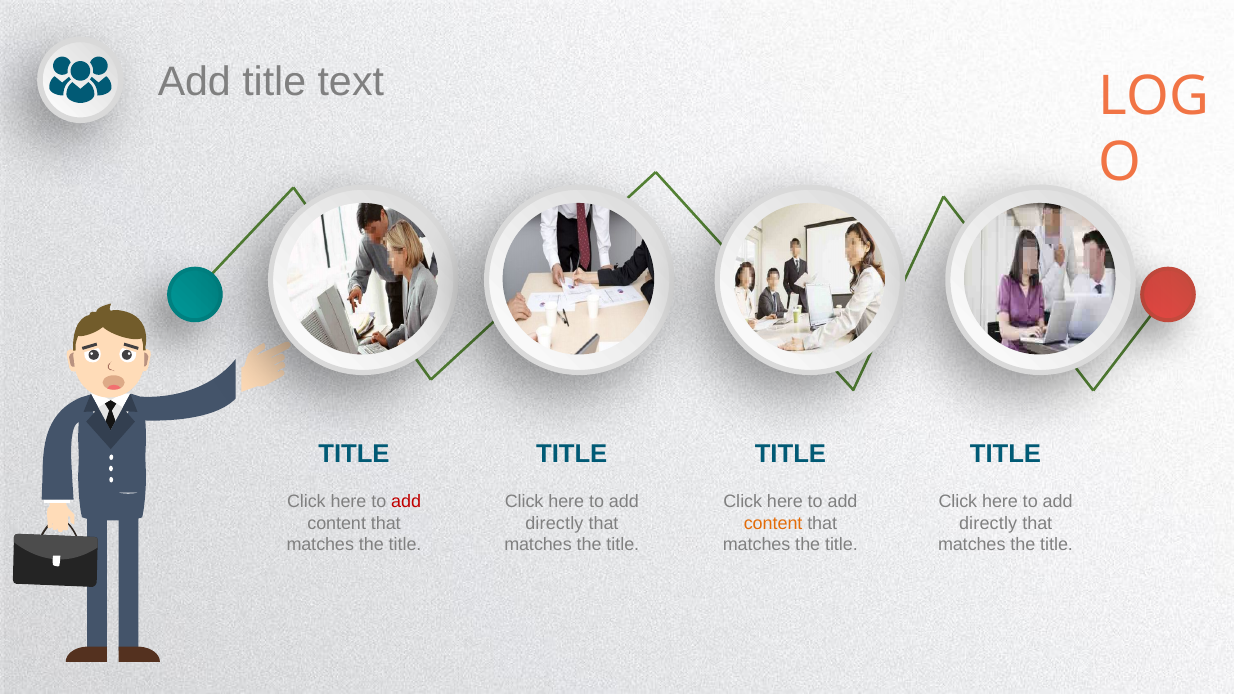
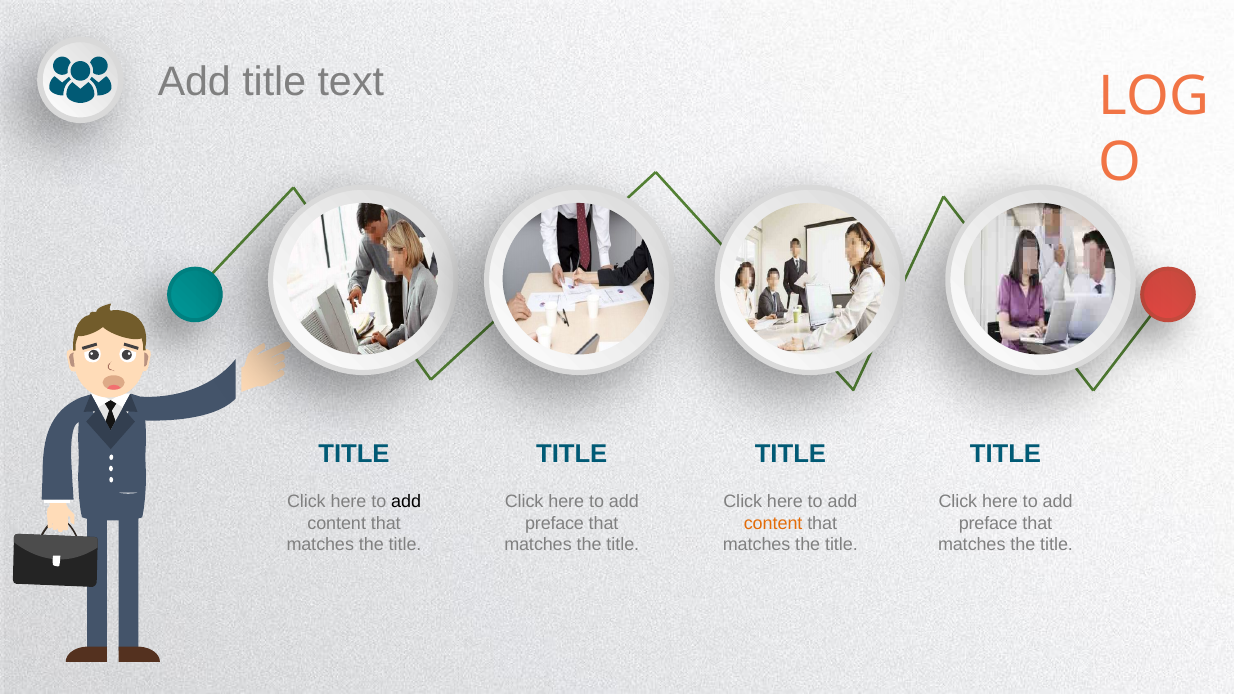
add at (406, 502) colour: red -> black
directly at (554, 524): directly -> preface
directly at (988, 524): directly -> preface
